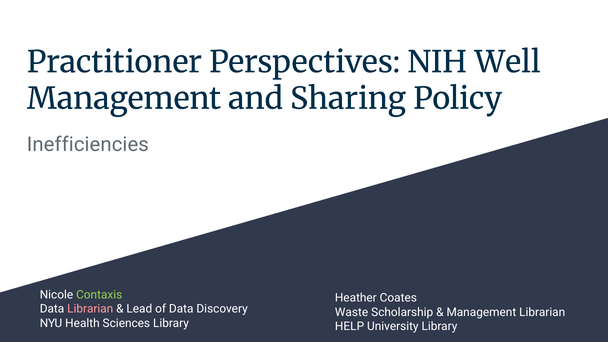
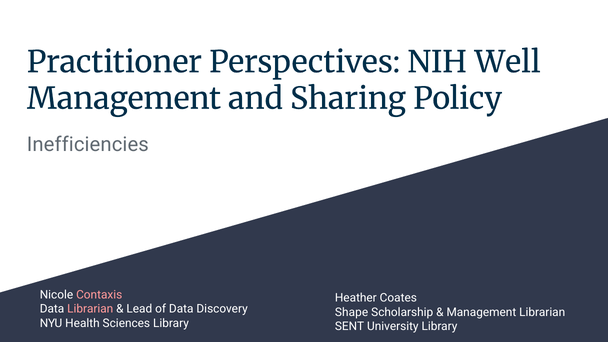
Contaxis colour: light green -> pink
Waste: Waste -> Shape
HELP: HELP -> SENT
